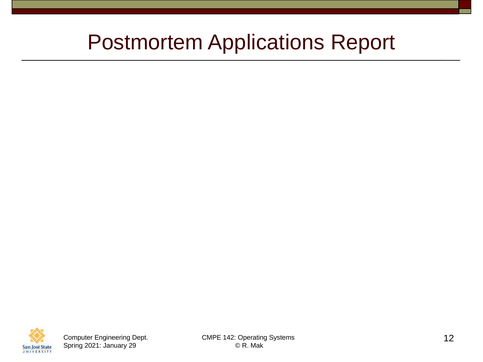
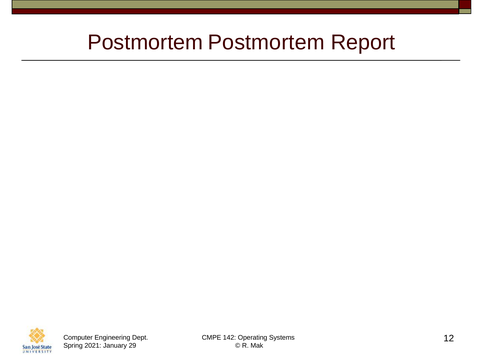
Postmortem Applications: Applications -> Postmortem
